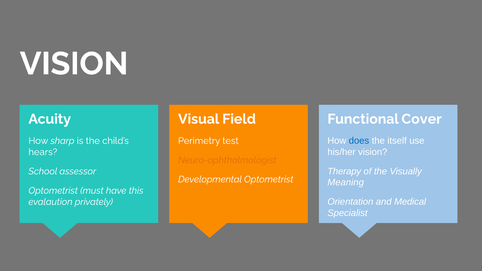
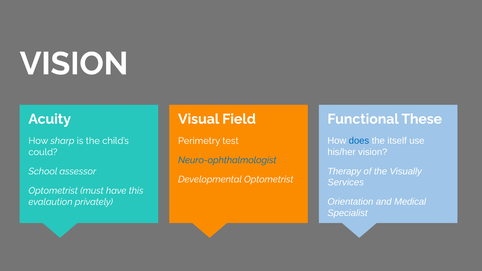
Cover: Cover -> These
hears: hears -> could
Neuro-ophthalmologist colour: orange -> blue
Meaning: Meaning -> Services
